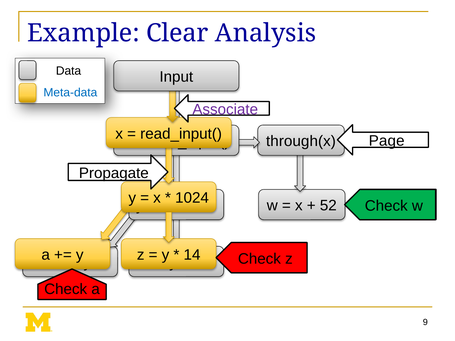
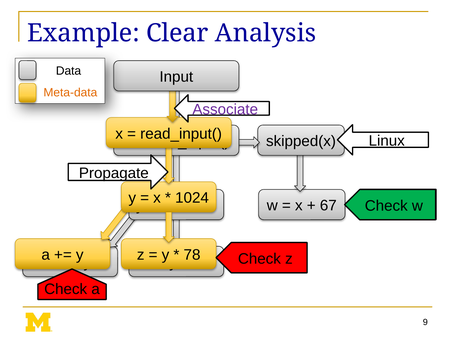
Meta-data colour: blue -> orange
through(x: through(x -> skipped(x
Page: Page -> Linux
52: 52 -> 67
14: 14 -> 78
